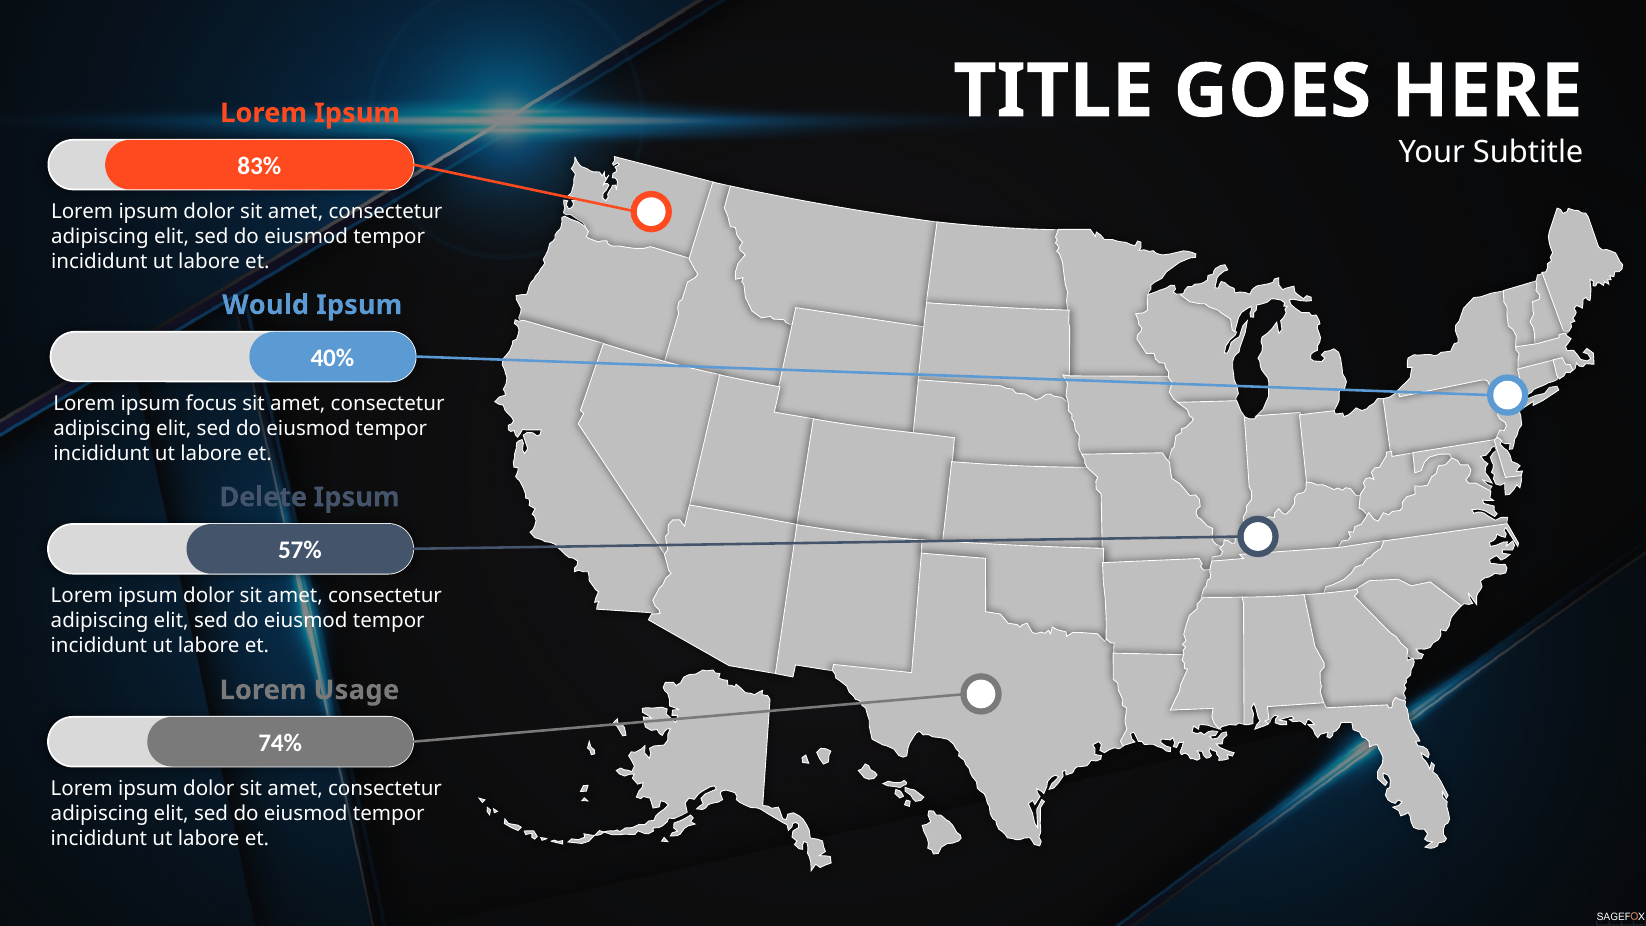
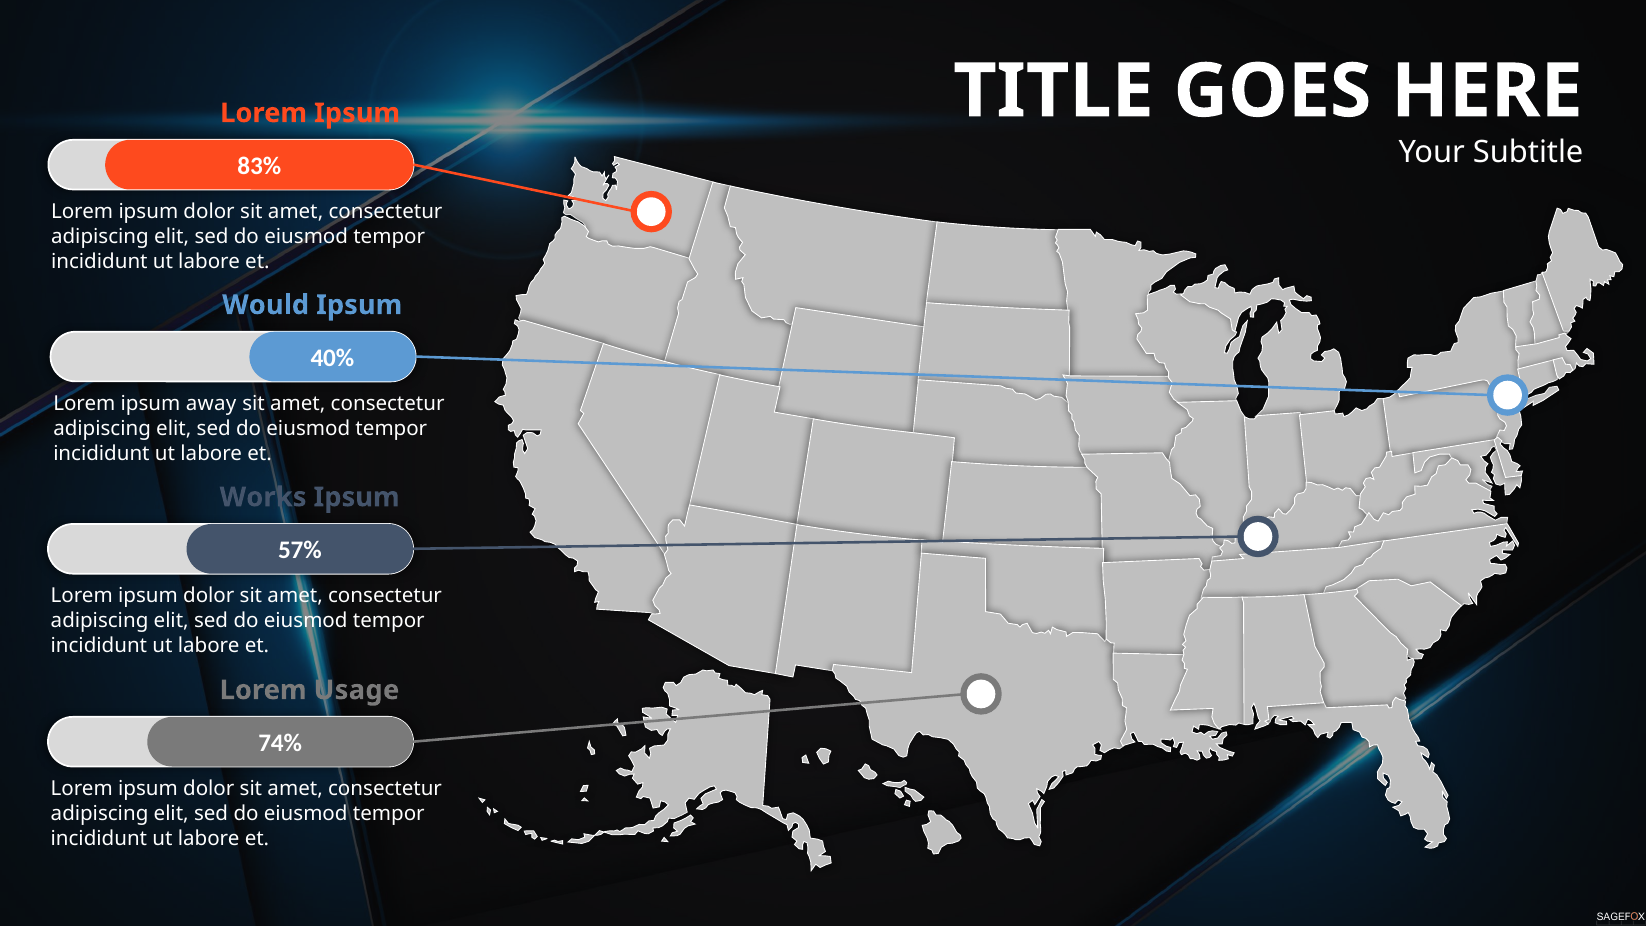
focus: focus -> away
Delete: Delete -> Works
